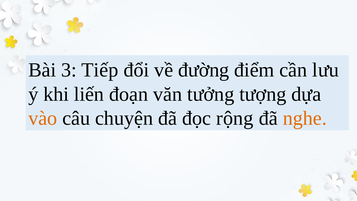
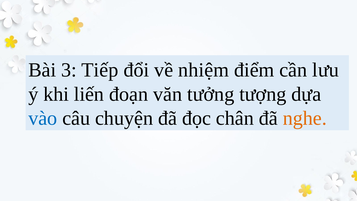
đường: đường -> nhiệm
vào colour: orange -> blue
rộng: rộng -> chân
